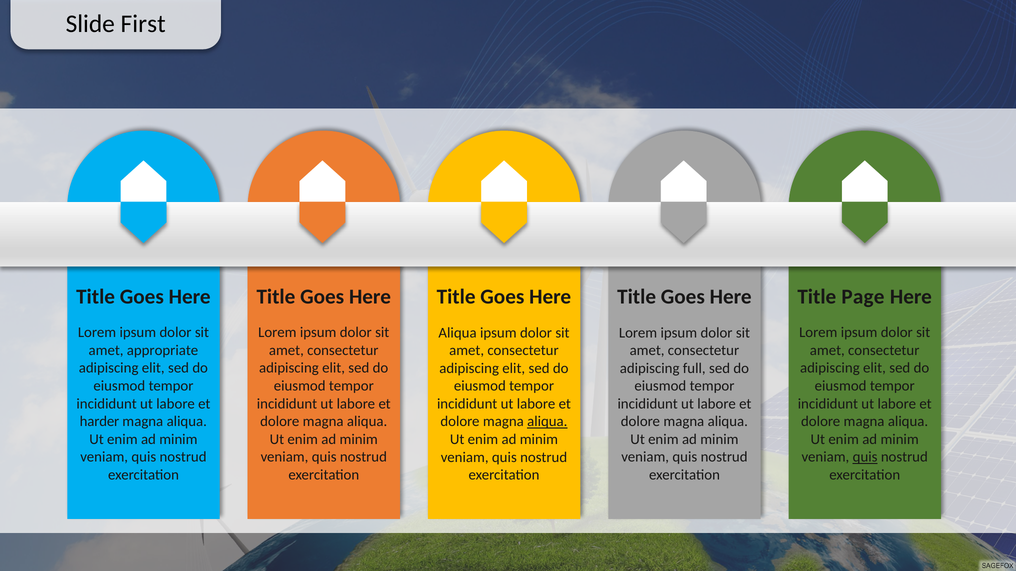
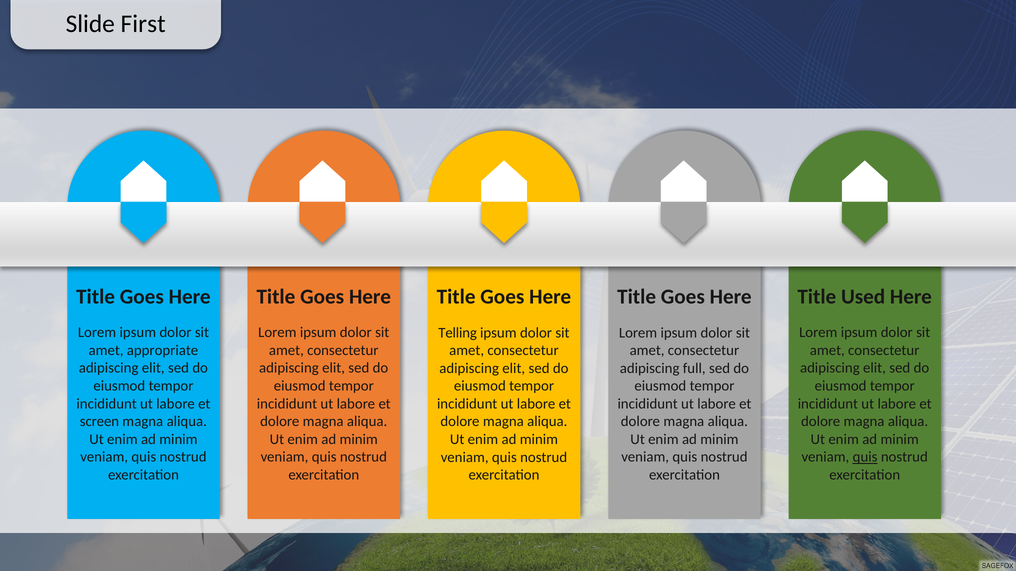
Page: Page -> Used
Aliqua at (458, 333): Aliqua -> Telling
harder: harder -> screen
aliqua at (547, 422) underline: present -> none
